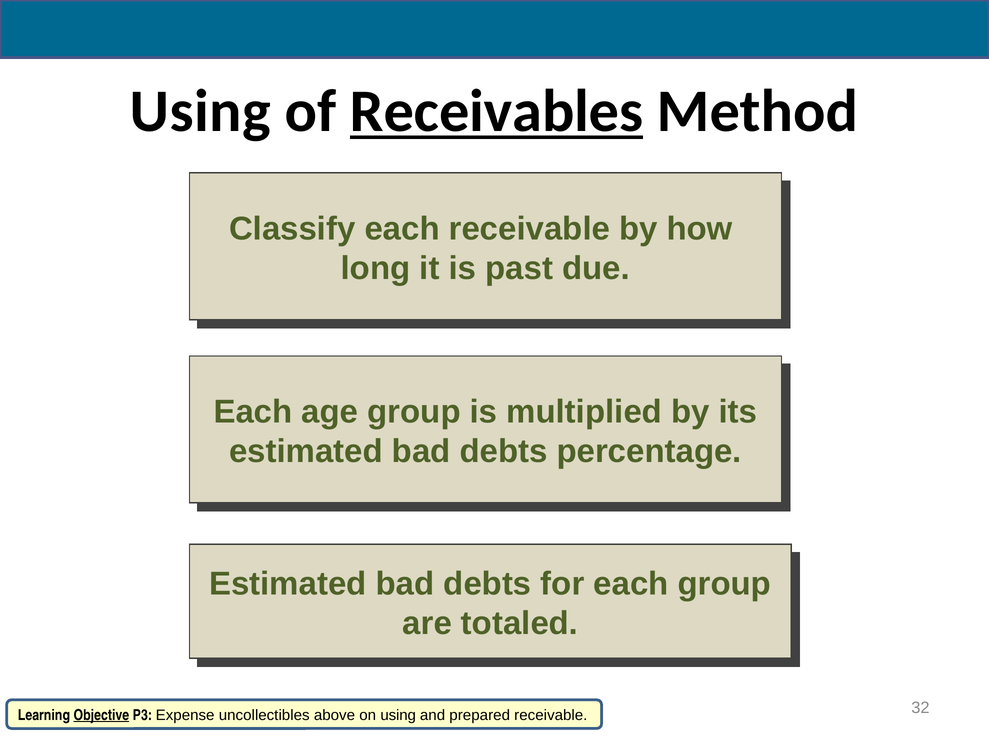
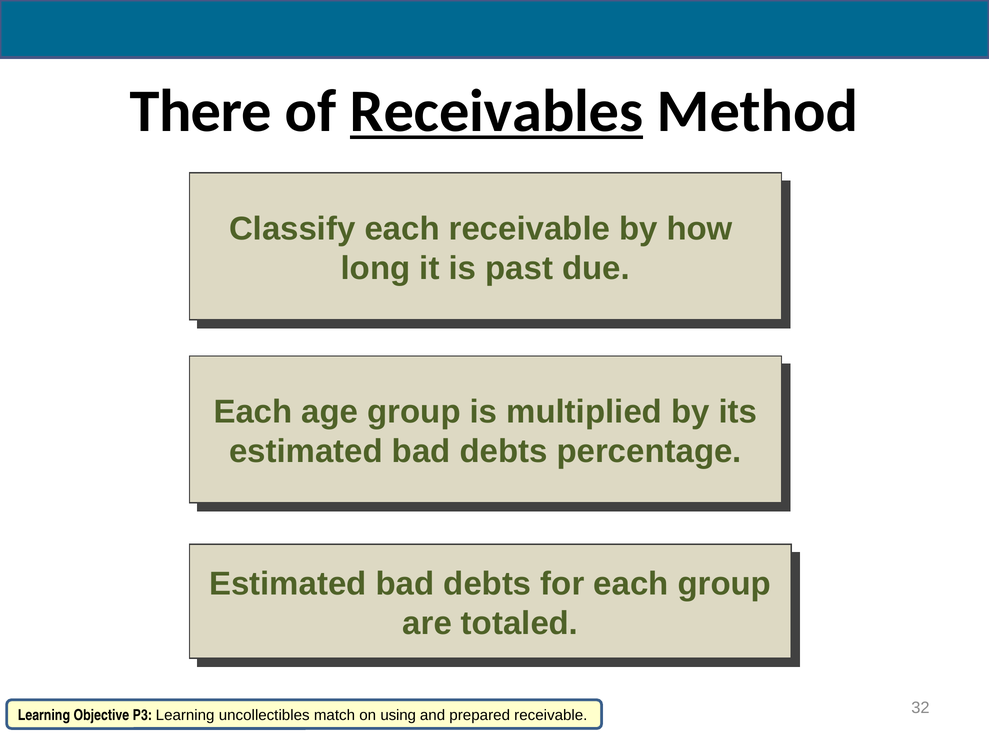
Using at (200, 111): Using -> There
Objective underline: present -> none
P3 Expense: Expense -> Learning
above: above -> match
